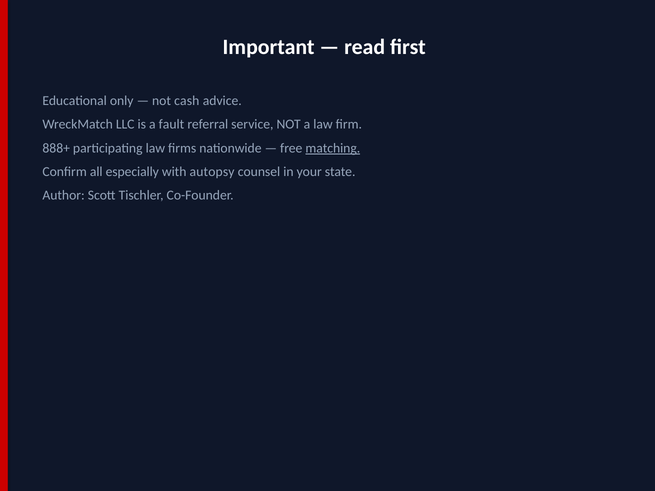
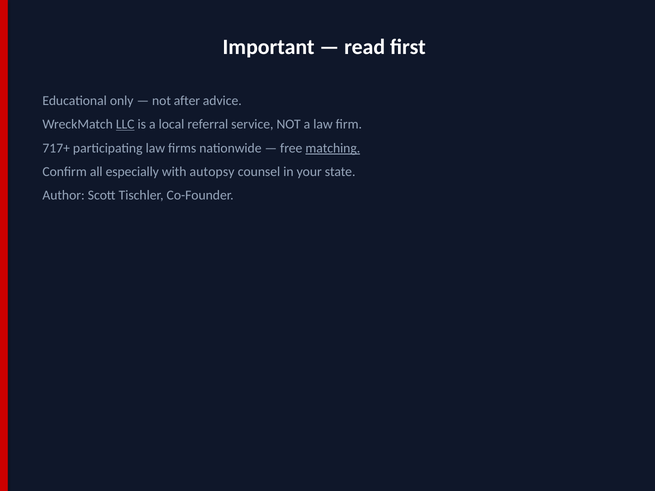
cash: cash -> after
LLC underline: none -> present
fault: fault -> local
888+: 888+ -> 717+
